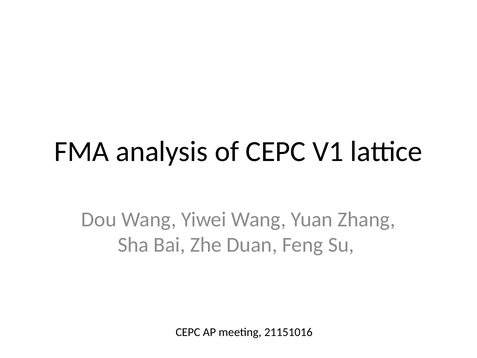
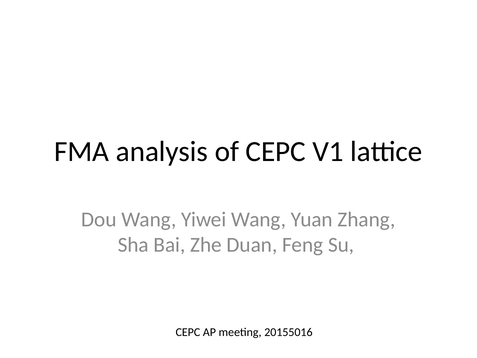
21151016: 21151016 -> 20155016
